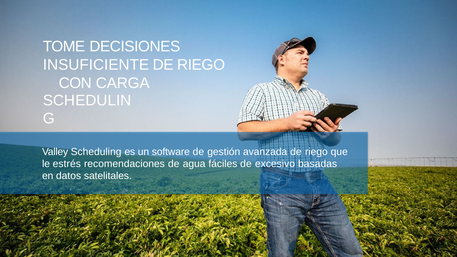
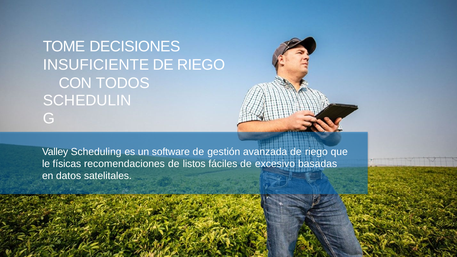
CARGA: CARGA -> TODOS
estrés: estrés -> físicas
agua: agua -> listos
